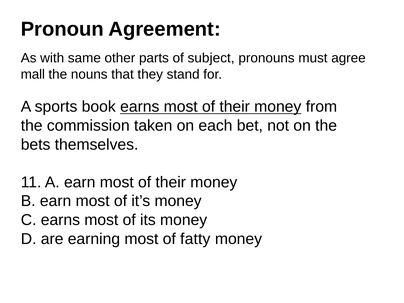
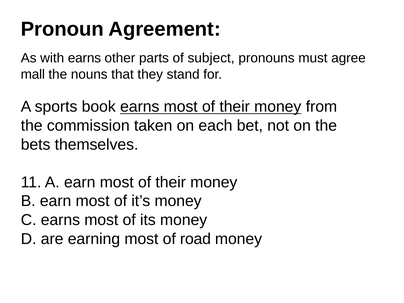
with same: same -> earns
fatty: fatty -> road
